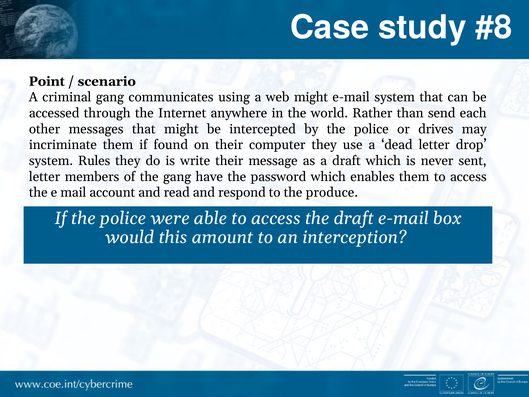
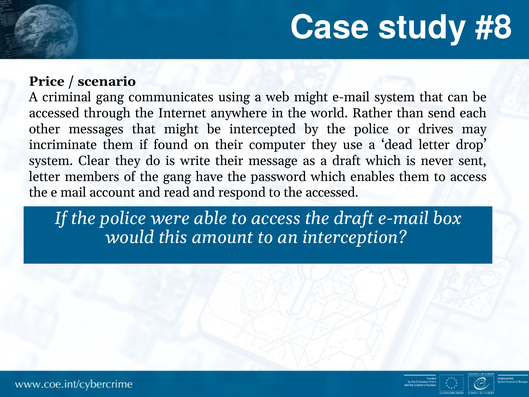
Point: Point -> Price
Rules: Rules -> Clear
the produce: produce -> accessed
